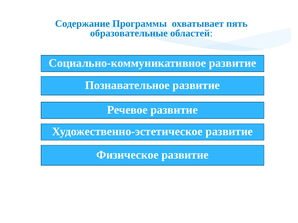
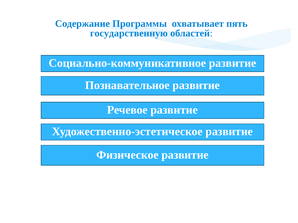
образовательные: образовательные -> государственную
